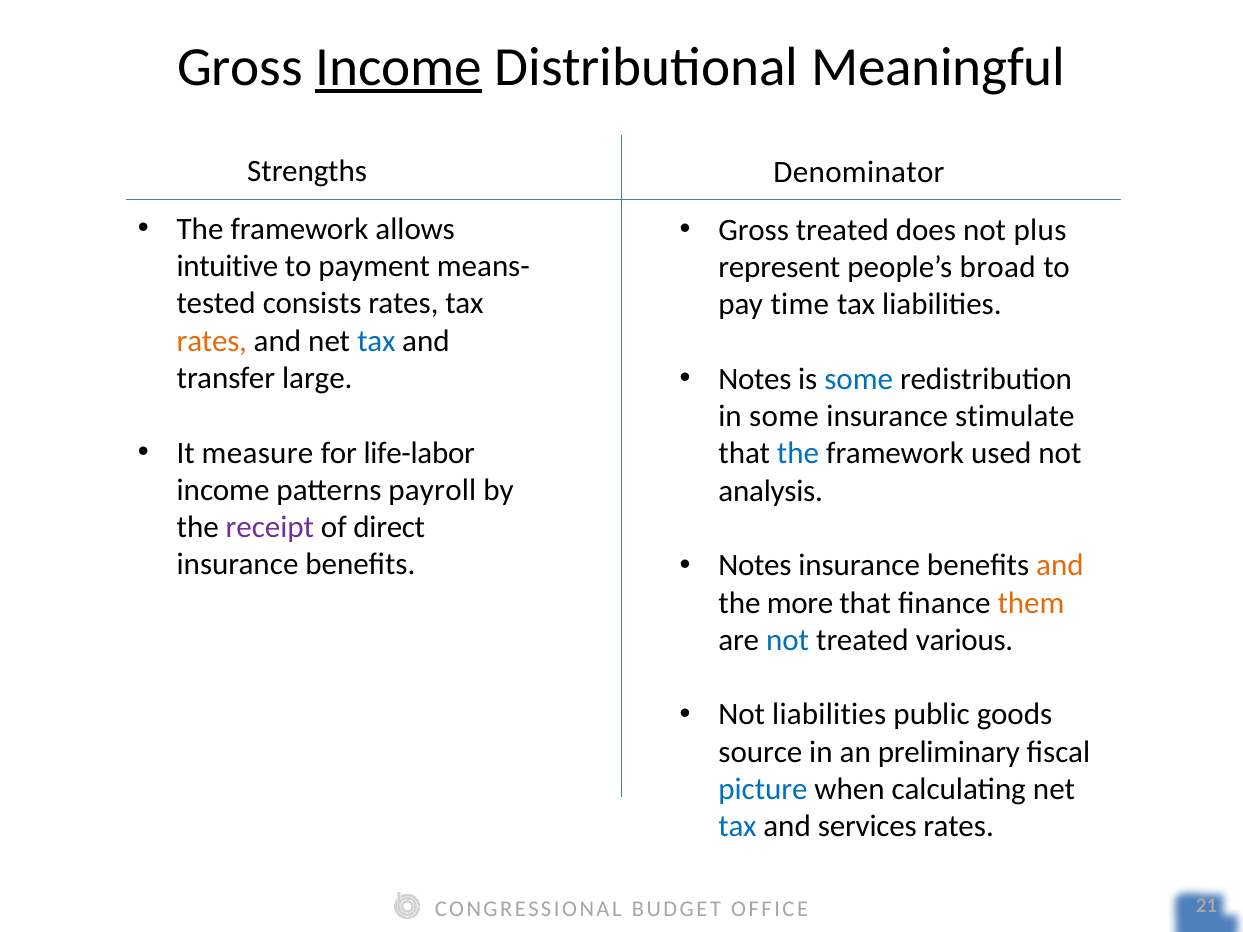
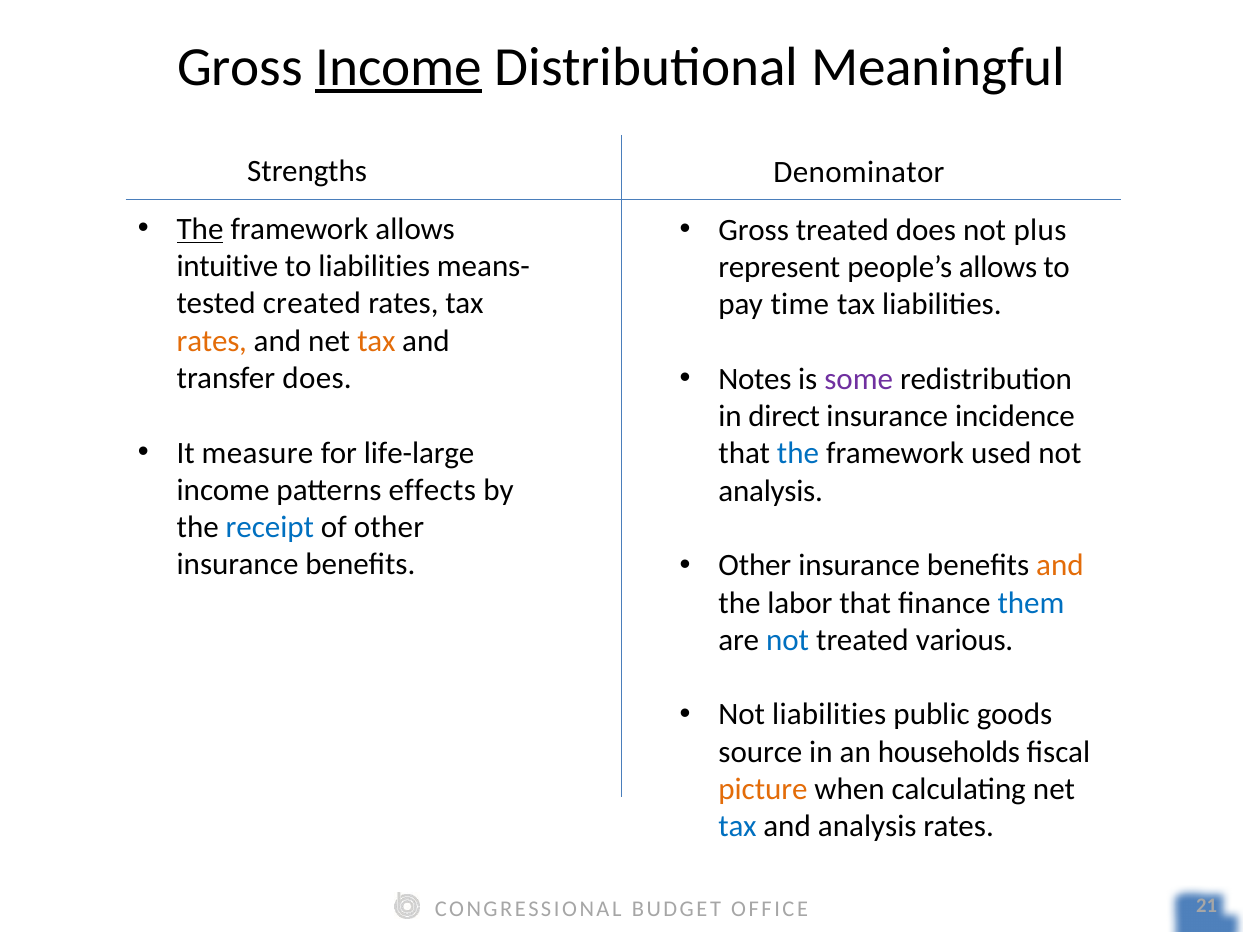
The at (200, 229) underline: none -> present
to payment: payment -> liabilities
people’s broad: broad -> allows
consists: consists -> created
tax at (376, 341) colour: blue -> orange
some at (859, 379) colour: blue -> purple
transfer large: large -> does
in some: some -> direct
stimulate: stimulate -> incidence
life-labor: life-labor -> life-large
payroll: payroll -> effects
receipt colour: purple -> blue
of direct: direct -> other
Notes at (755, 566): Notes -> Other
more: more -> labor
them colour: orange -> blue
preliminary: preliminary -> households
picture colour: blue -> orange
and services: services -> analysis
